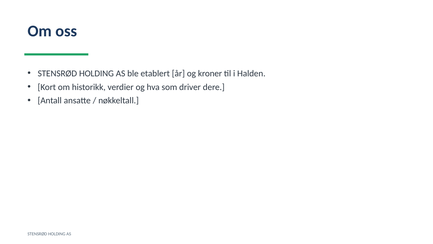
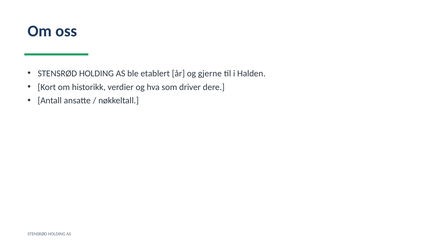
kroner: kroner -> gjerne
